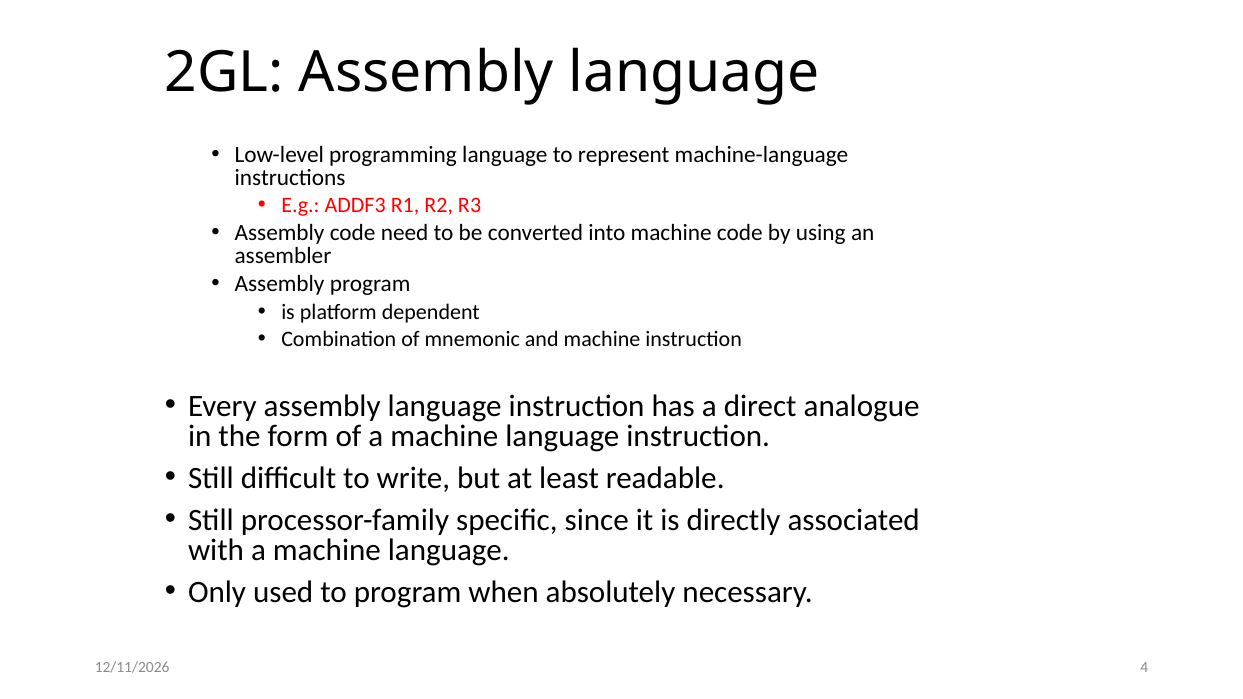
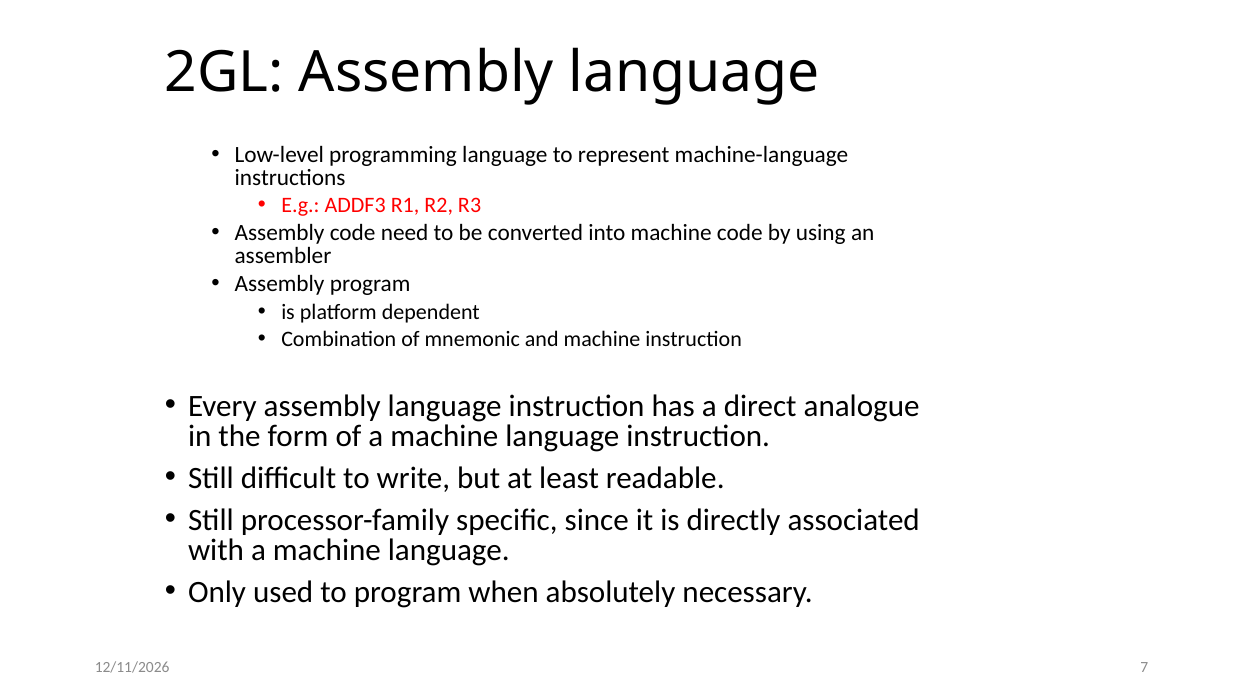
4: 4 -> 7
